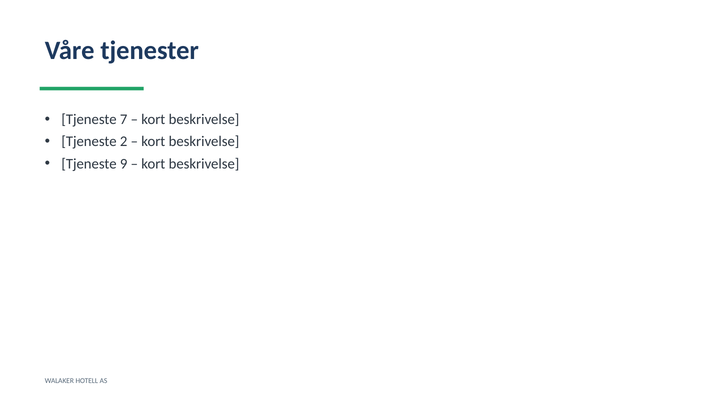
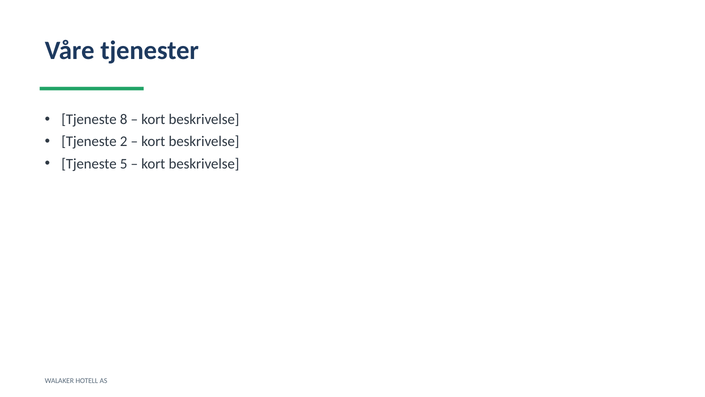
7: 7 -> 8
9: 9 -> 5
